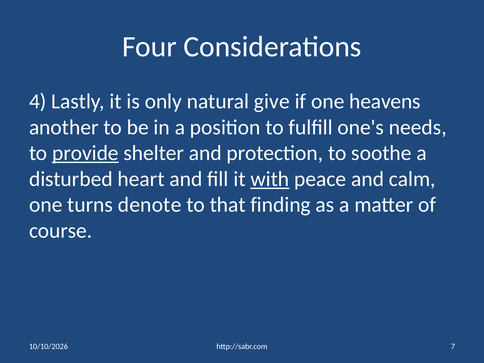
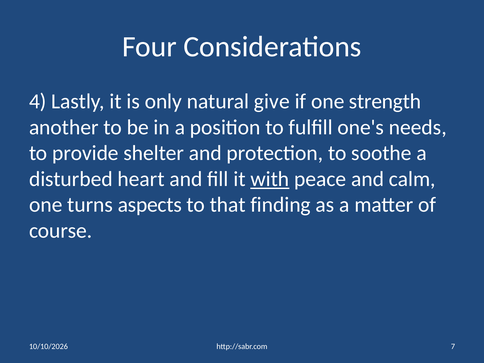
heavens: heavens -> strength
provide underline: present -> none
denote: denote -> aspects
